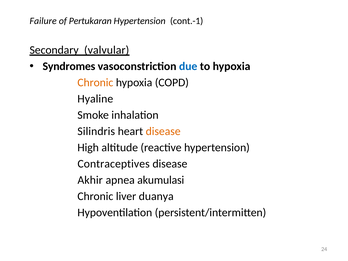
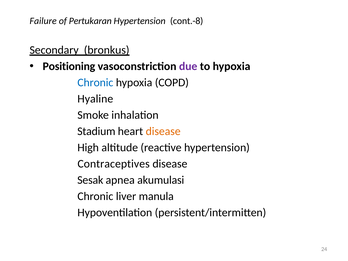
cont.-1: cont.-1 -> cont.-8
valvular: valvular -> bronkus
Syndromes: Syndromes -> Positioning
due colour: blue -> purple
Chronic at (95, 83) colour: orange -> blue
Silindris: Silindris -> Stadium
Akhir: Akhir -> Sesak
duanya: duanya -> manula
